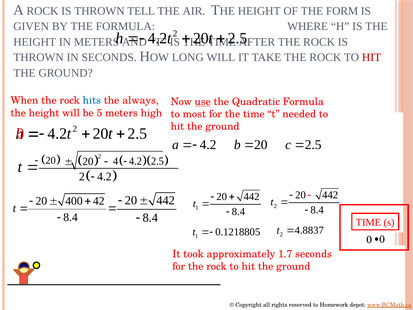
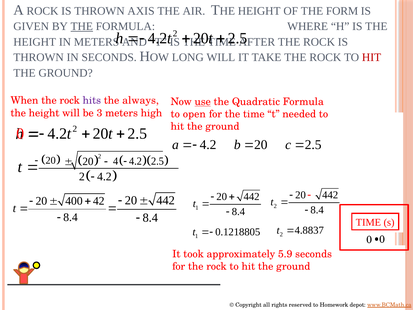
TELL: TELL -> AXIS
THE at (82, 26) underline: none -> present
hits colour: blue -> purple
be 5: 5 -> 3
most: most -> open
1.7: 1.7 -> 5.9
